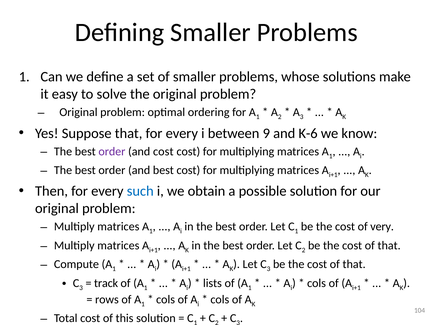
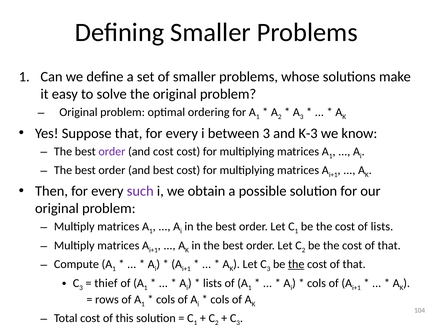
between 9: 9 -> 3
K-6: K-6 -> K-3
such colour: blue -> purple
of very: very -> lists
the at (296, 264) underline: none -> present
track: track -> thief
